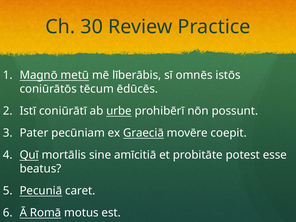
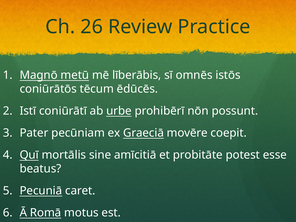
30: 30 -> 26
